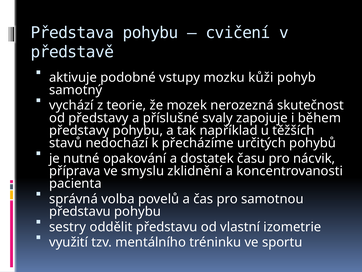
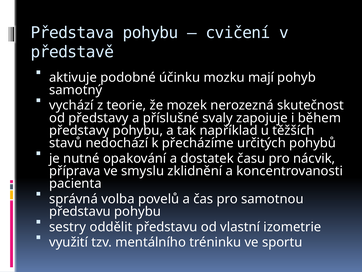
vstupy: vstupy -> účinku
kůži: kůži -> mají
